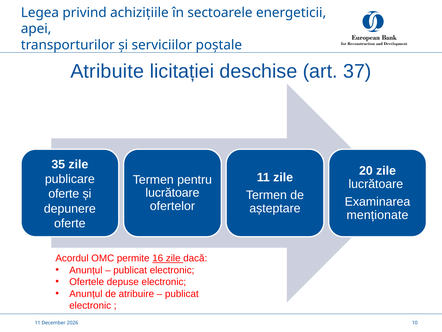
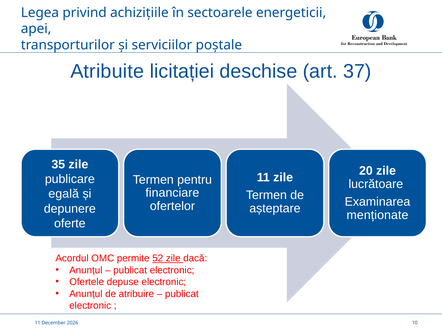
lucrătoare at (172, 193): lucrătoare -> financiare
oferte at (64, 194): oferte -> egală
16: 16 -> 52
